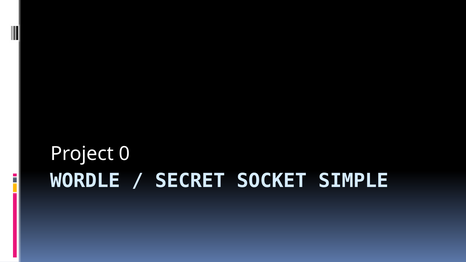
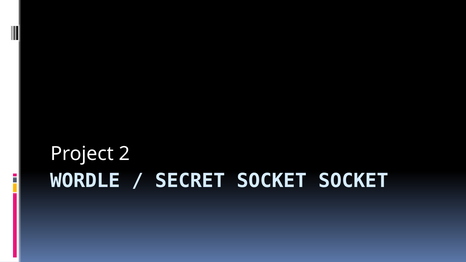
0: 0 -> 2
SOCKET SIMPLE: SIMPLE -> SOCKET
